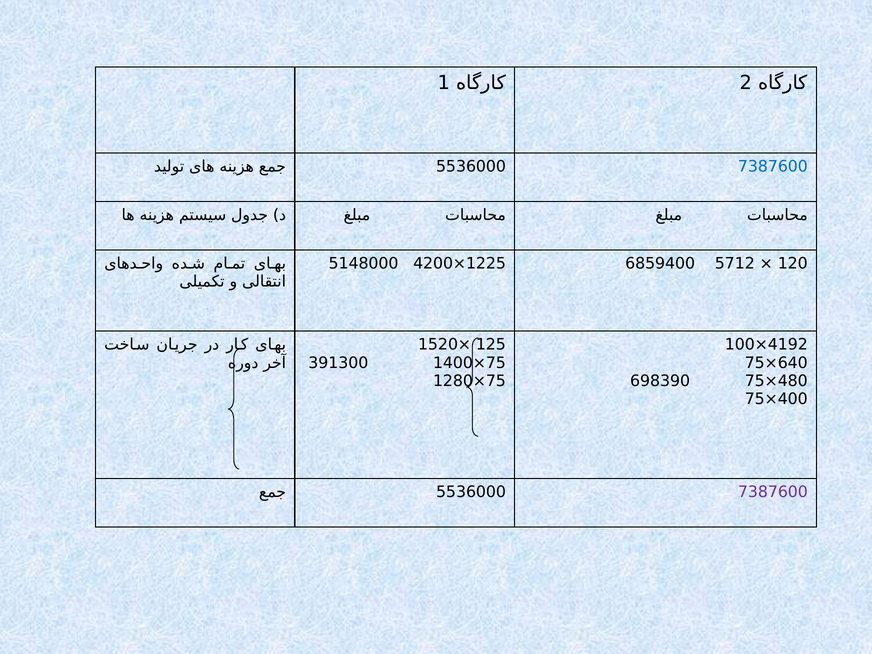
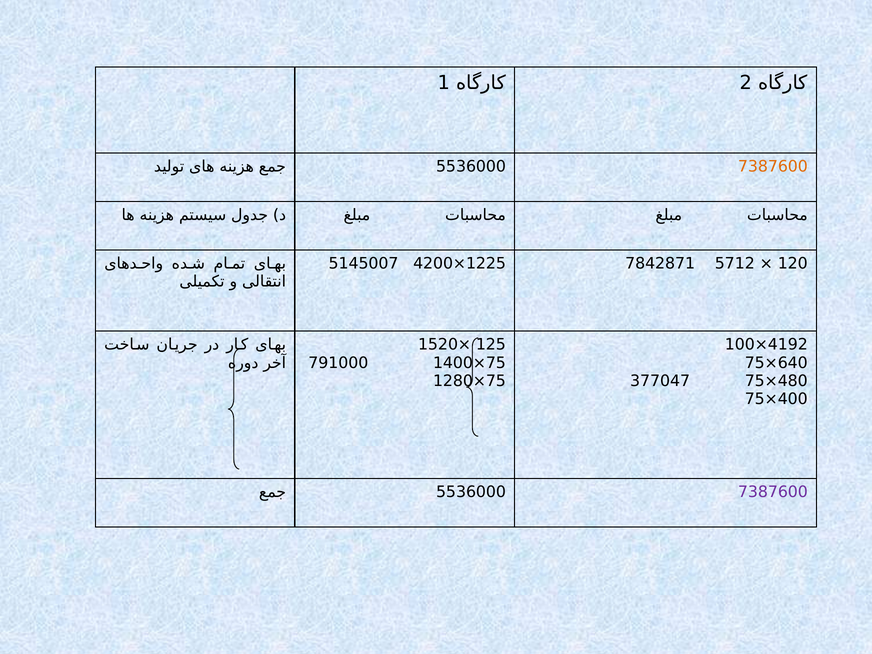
7387600 at (773, 167) colour: blue -> orange
5148000: 5148000 -> 5145007
6859400: 6859400 -> 7842871
391300: 391300 -> 791000
698390: 698390 -> 377047
